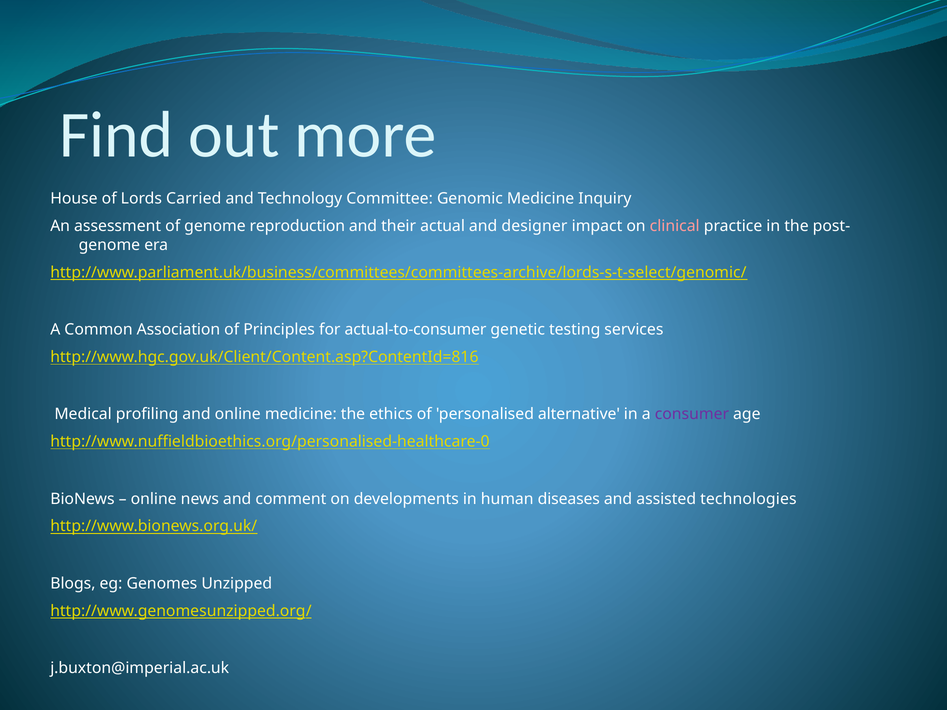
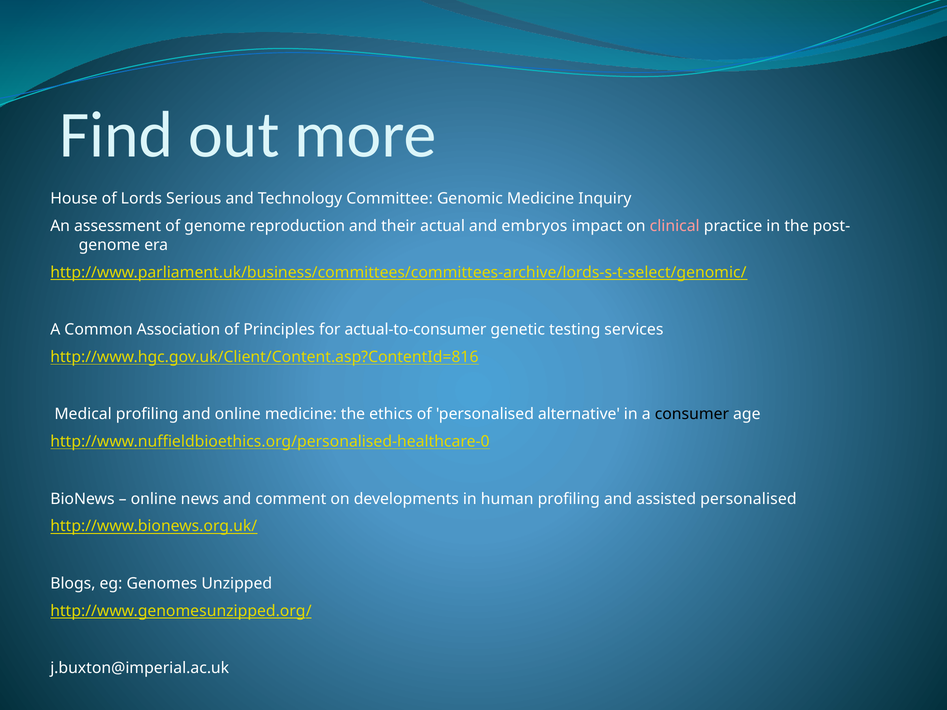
Carried: Carried -> Serious
designer: designer -> embryos
consumer colour: purple -> black
human diseases: diseases -> profiling
assisted technologies: technologies -> personalised
